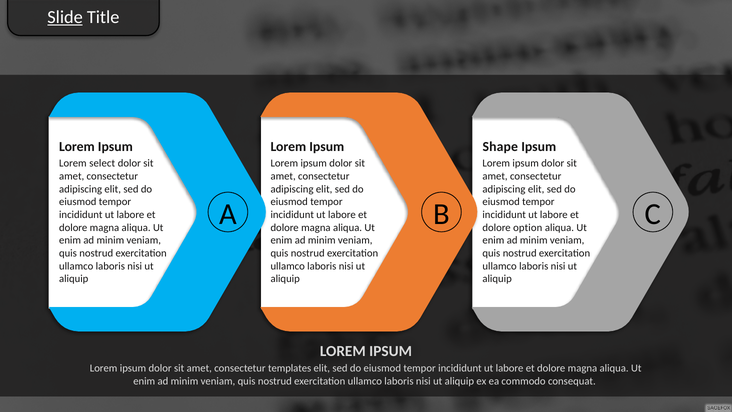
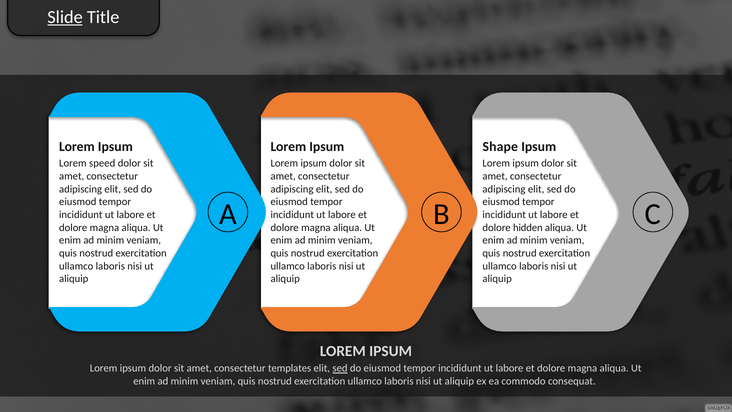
select: select -> speed
option: option -> hidden
sed at (340, 368) underline: none -> present
